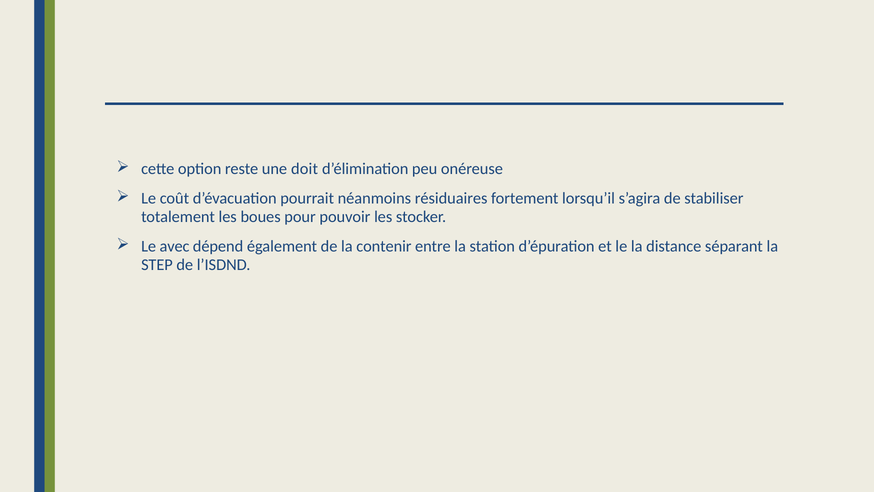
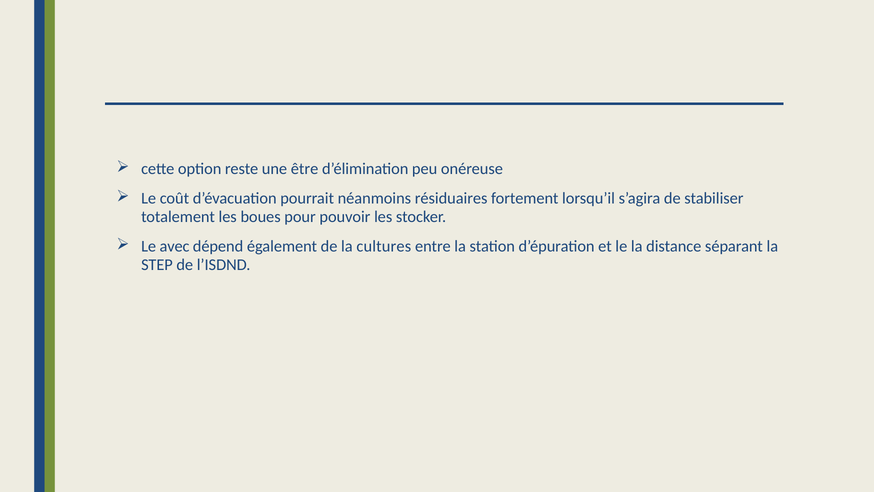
doit: doit -> être
contenir: contenir -> cultures
